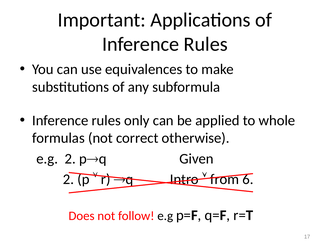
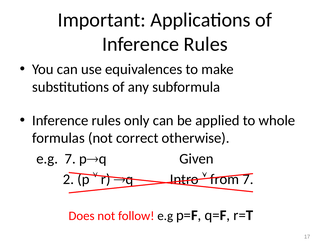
e.g 2: 2 -> 7
from 6: 6 -> 7
